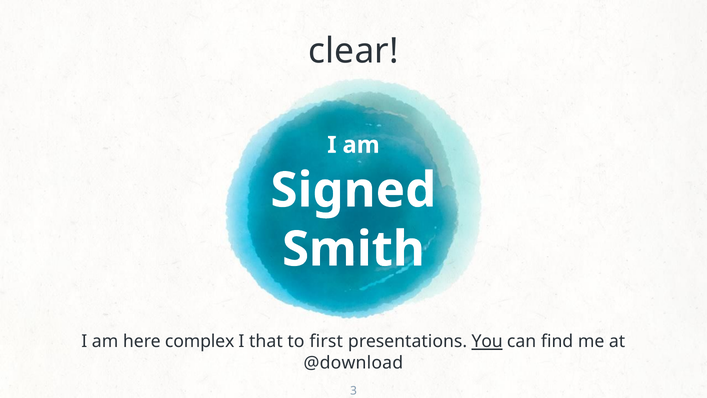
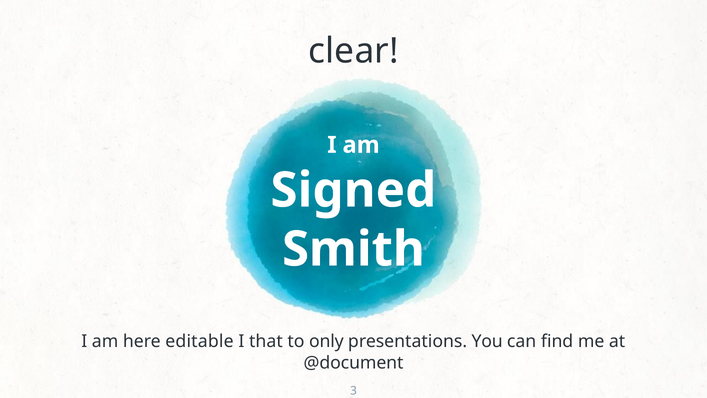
complex: complex -> editable
first: first -> only
You underline: present -> none
@download: @download -> @document
